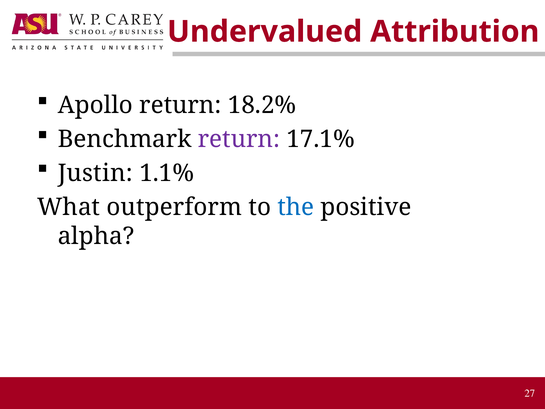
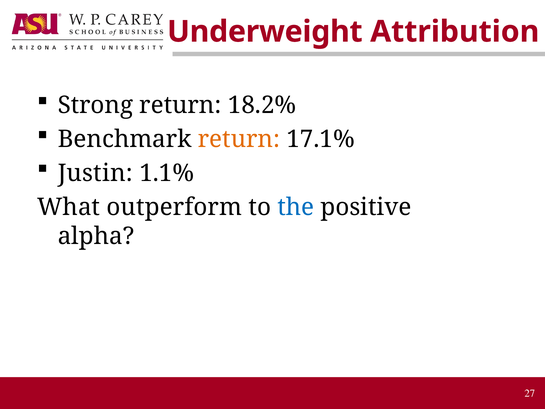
Undervalued: Undervalued -> Underweight
Apollo: Apollo -> Strong
return at (239, 139) colour: purple -> orange
